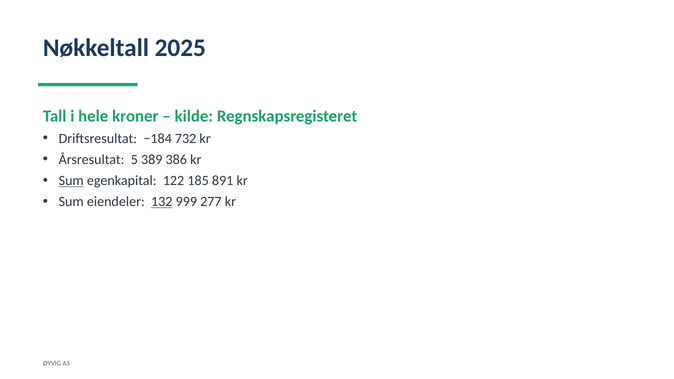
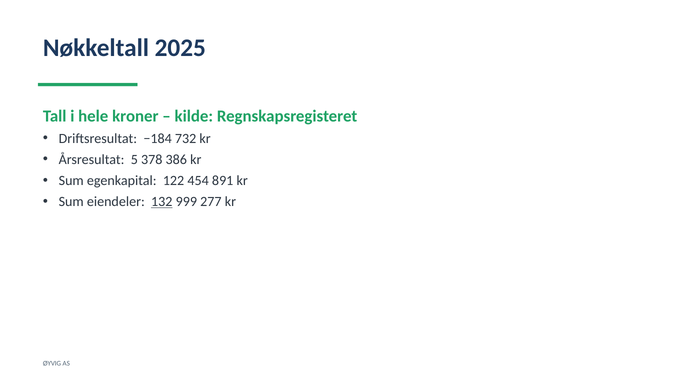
389: 389 -> 378
Sum at (71, 181) underline: present -> none
185: 185 -> 454
